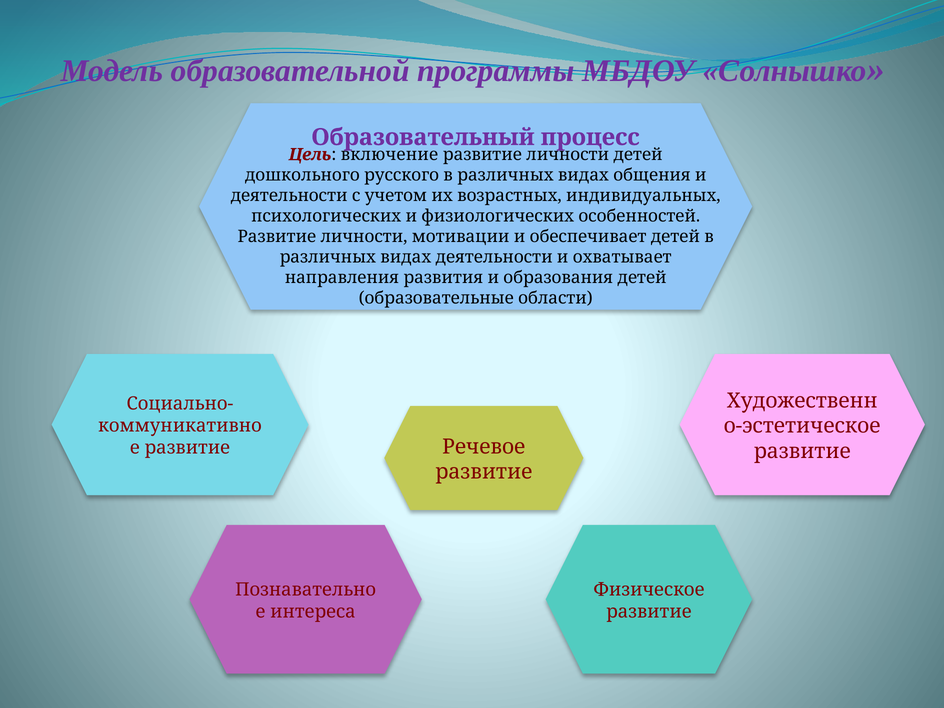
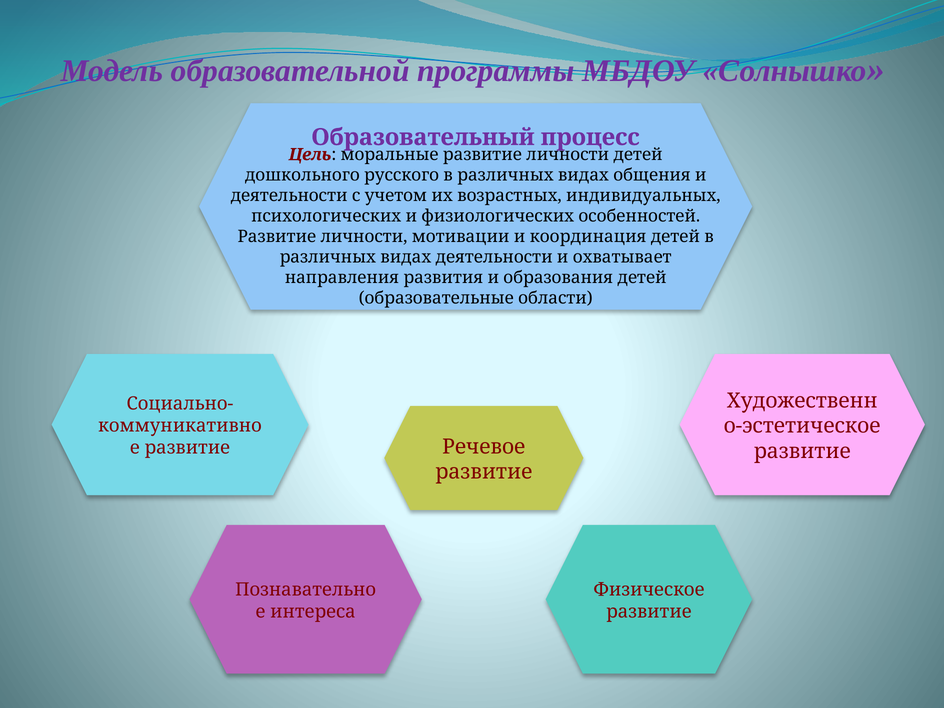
включение: включение -> моральные
обеспечивает: обеспечивает -> координация
